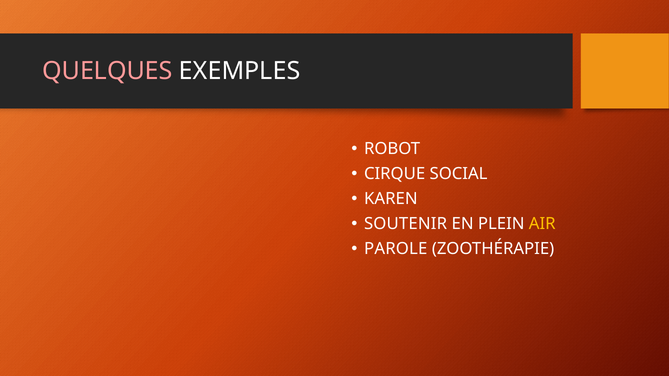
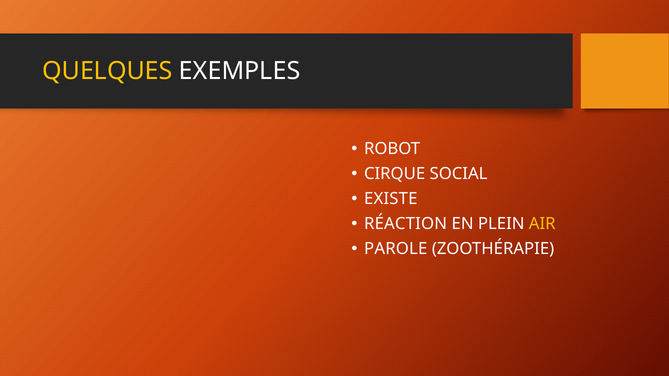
QUELQUES colour: pink -> yellow
KAREN: KAREN -> EXISTE
SOUTENIR: SOUTENIR -> RÉACTION
